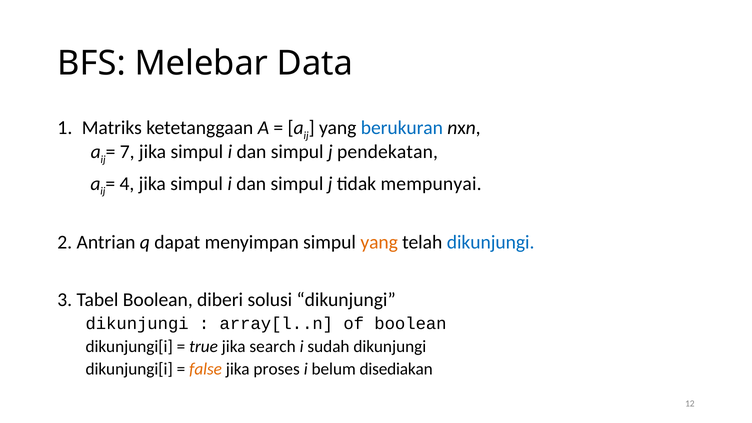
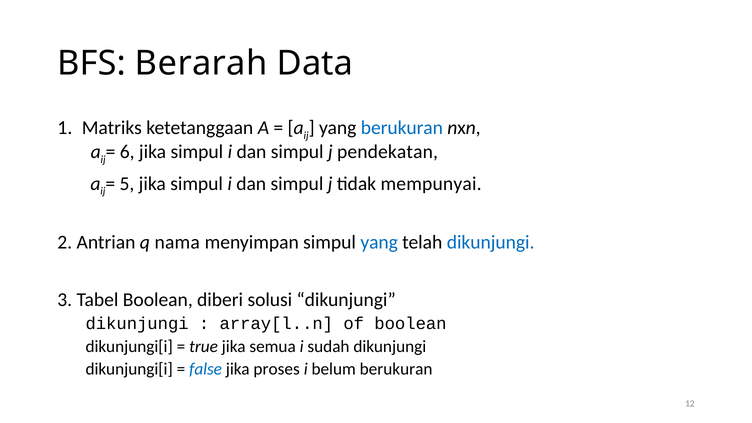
Melebar: Melebar -> Berarah
7: 7 -> 6
4: 4 -> 5
dapat: dapat -> nama
yang at (379, 242) colour: orange -> blue
search: search -> semua
false colour: orange -> blue
belum disediakan: disediakan -> berukuran
